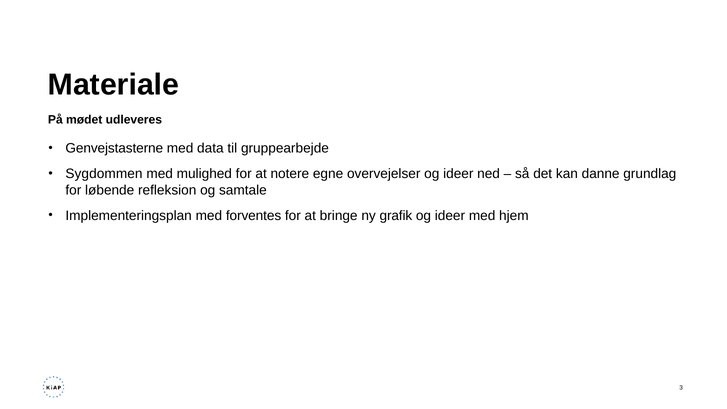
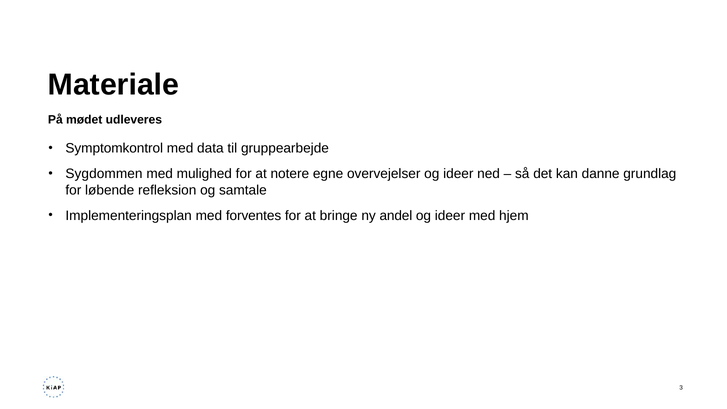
Genvejstasterne: Genvejstasterne -> Symptomkontrol
grafik: grafik -> andel
